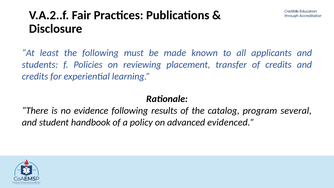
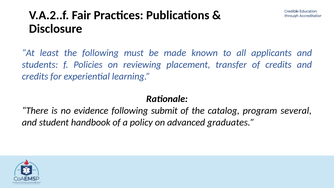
results: results -> submit
evidenced: evidenced -> graduates
